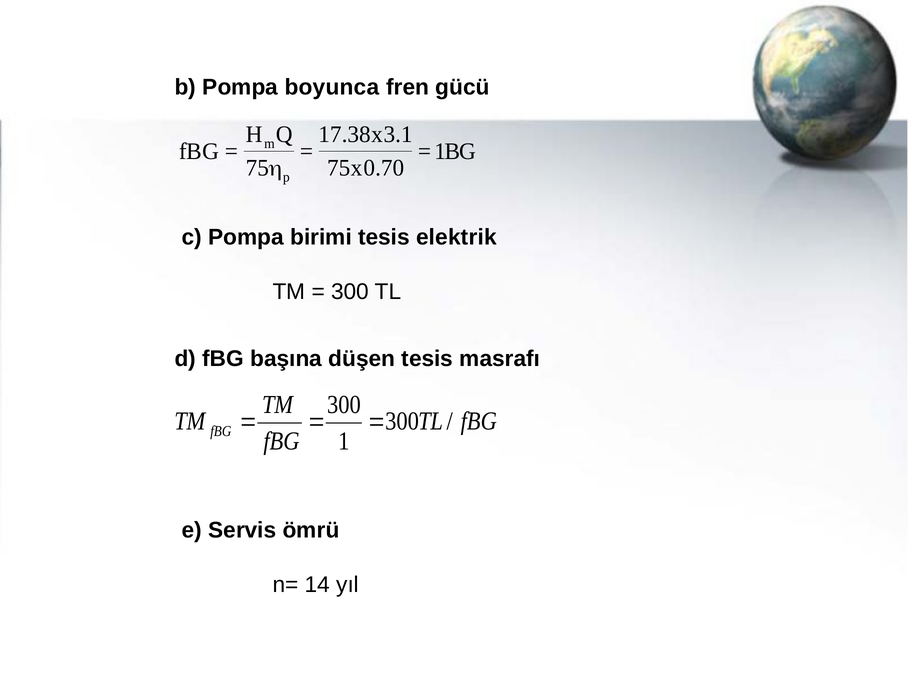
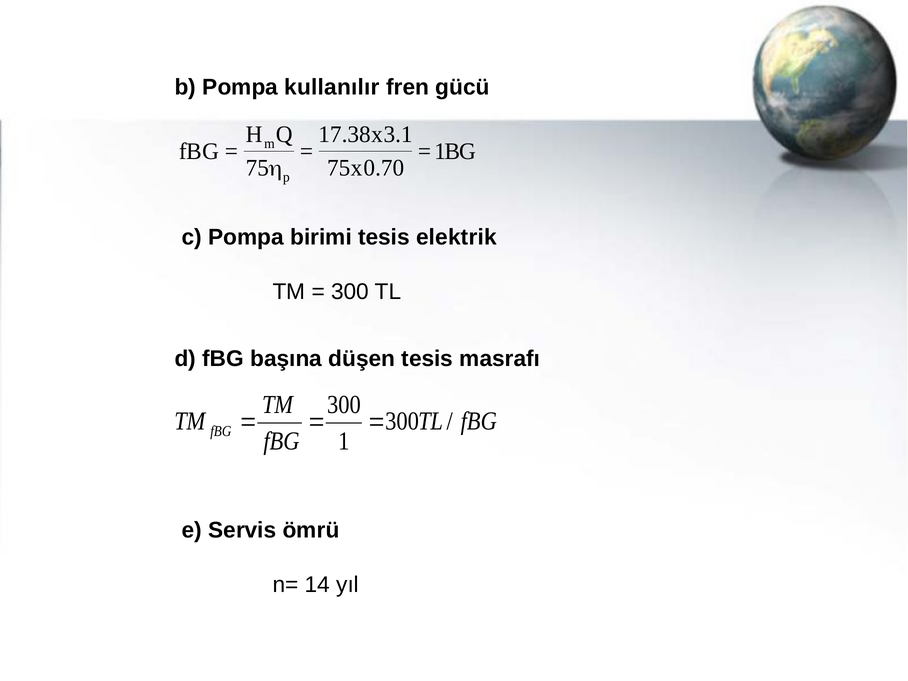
boyunca: boyunca -> kullanılır
